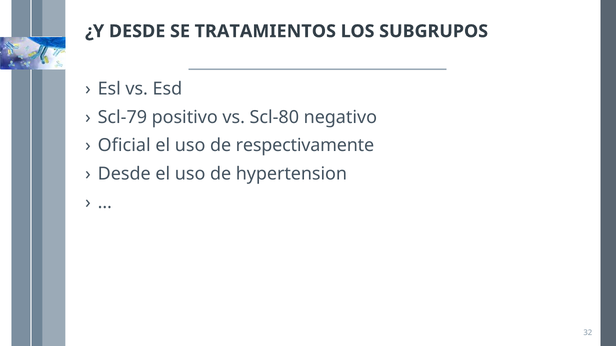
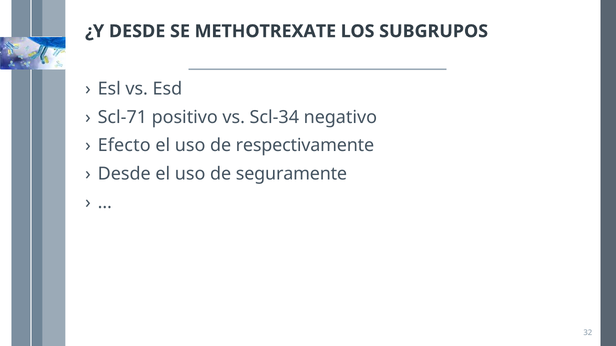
TRATAMIENTOS: TRATAMIENTOS -> METHOTREXATE
Scl-79: Scl-79 -> Scl-71
Scl-80: Scl-80 -> Scl-34
Oficial: Oficial -> Efecto
hypertension: hypertension -> seguramente
